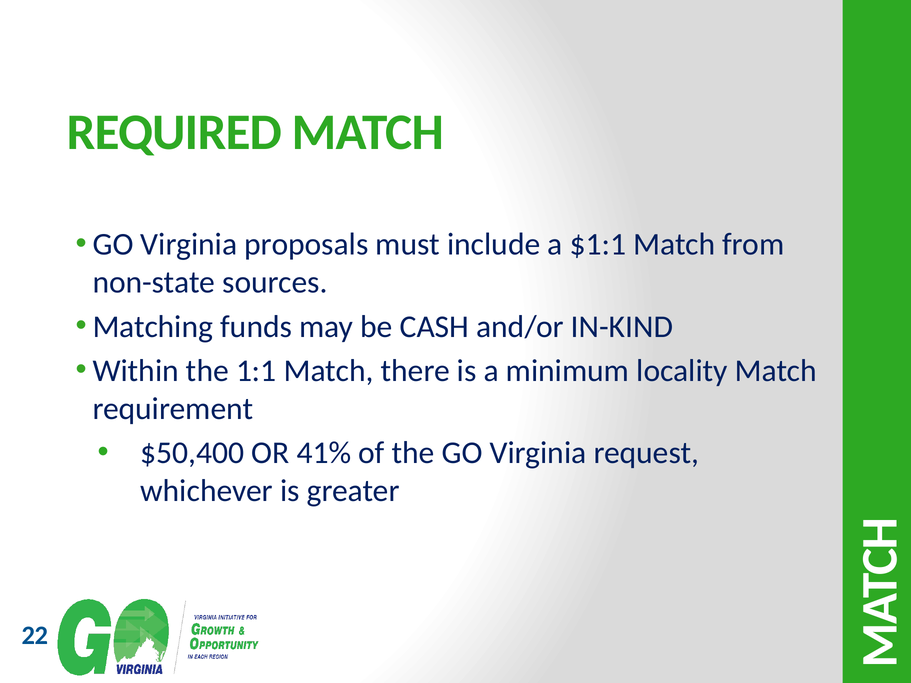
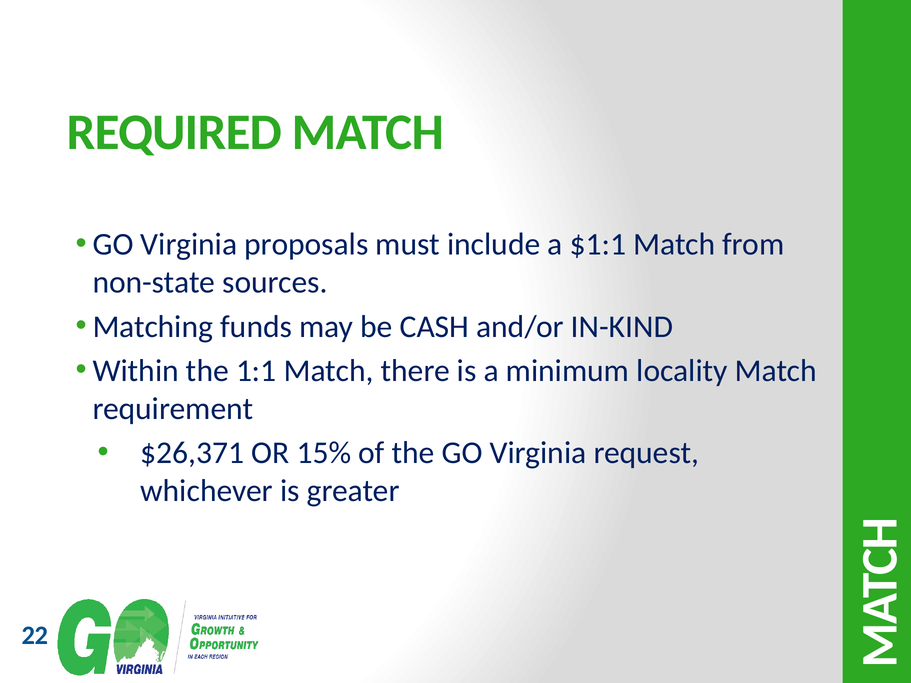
$50,400: $50,400 -> $26,371
41%: 41% -> 15%
